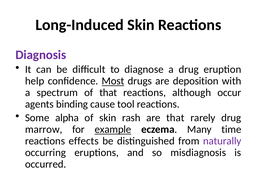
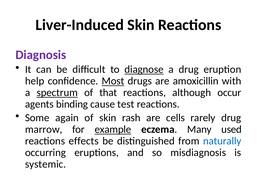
Long-Induced: Long-Induced -> Liver-Induced
diagnose underline: none -> present
deposition: deposition -> amoxicillin
spectrum underline: none -> present
tool: tool -> test
alpha: alpha -> again
are that: that -> cells
time: time -> used
naturally colour: purple -> blue
occurred: occurred -> systemic
